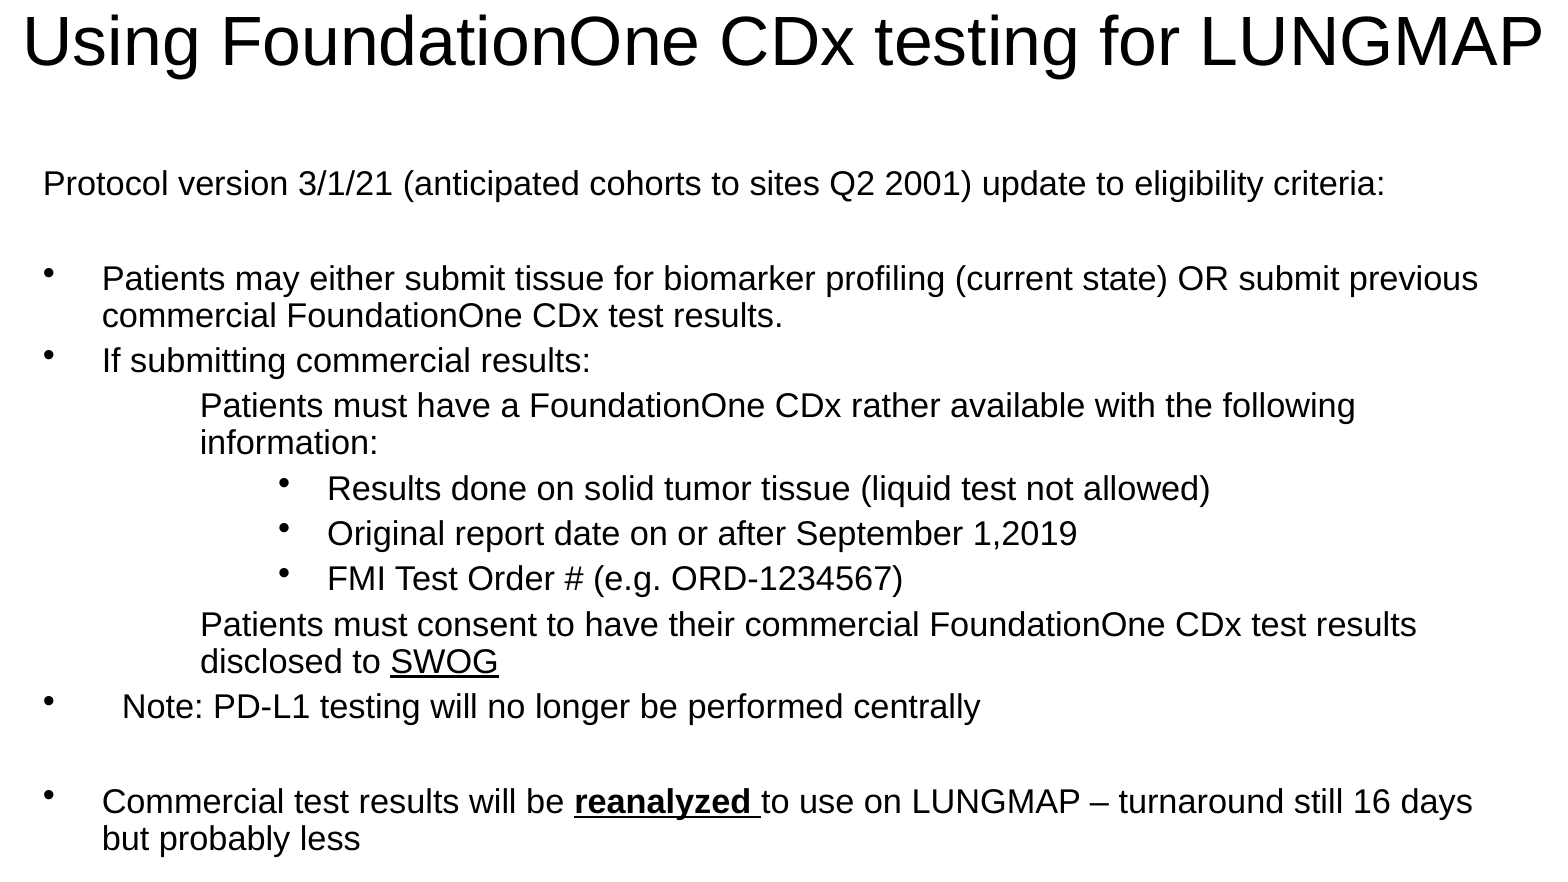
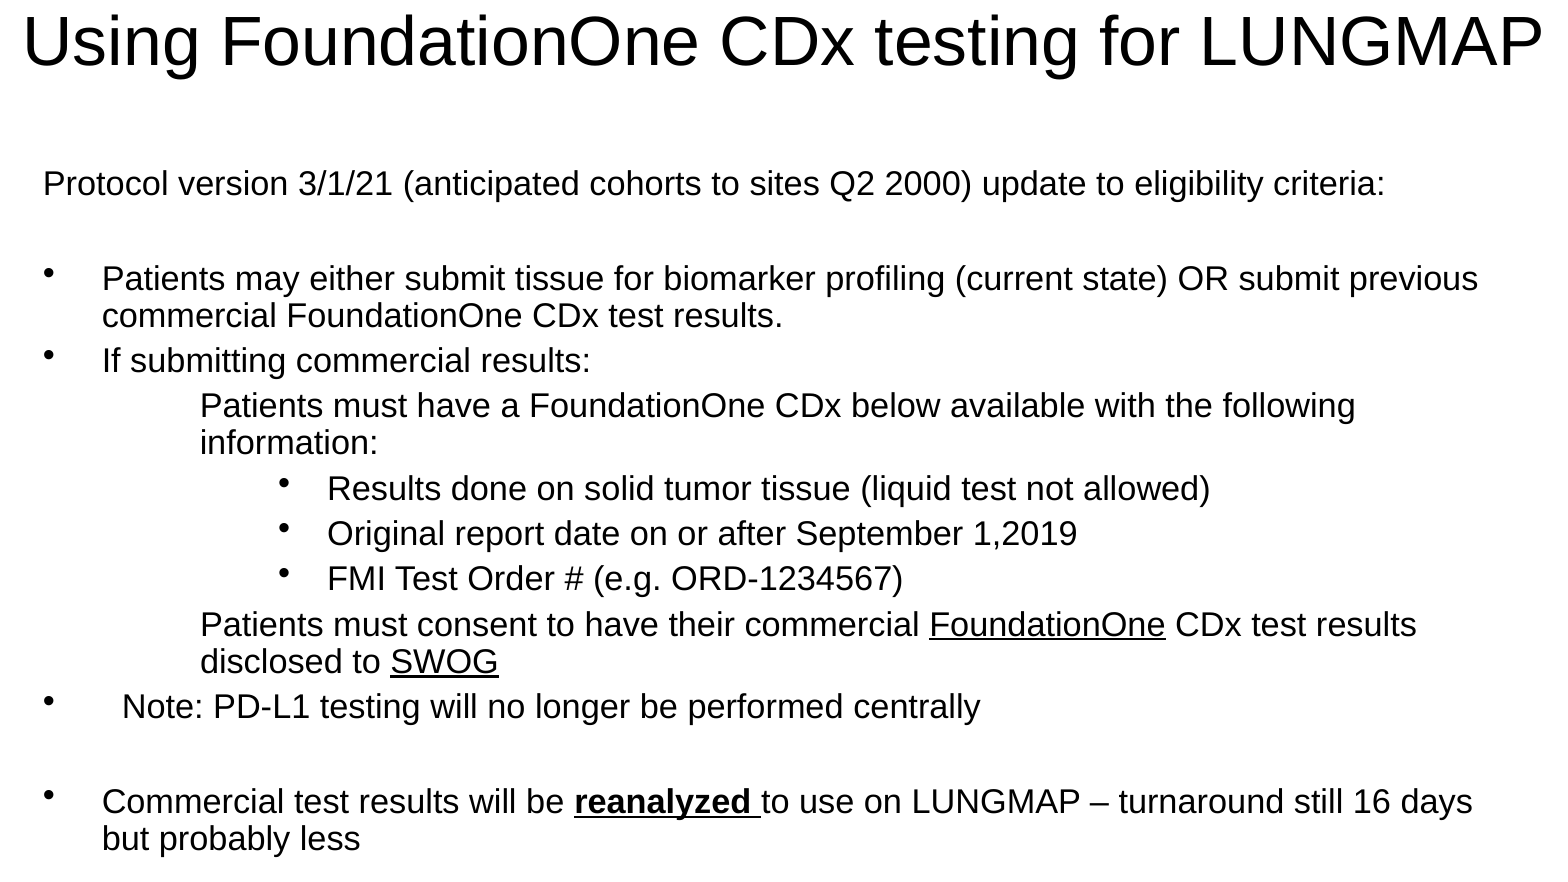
2001: 2001 -> 2000
rather: rather -> below
FoundationOne at (1047, 625) underline: none -> present
